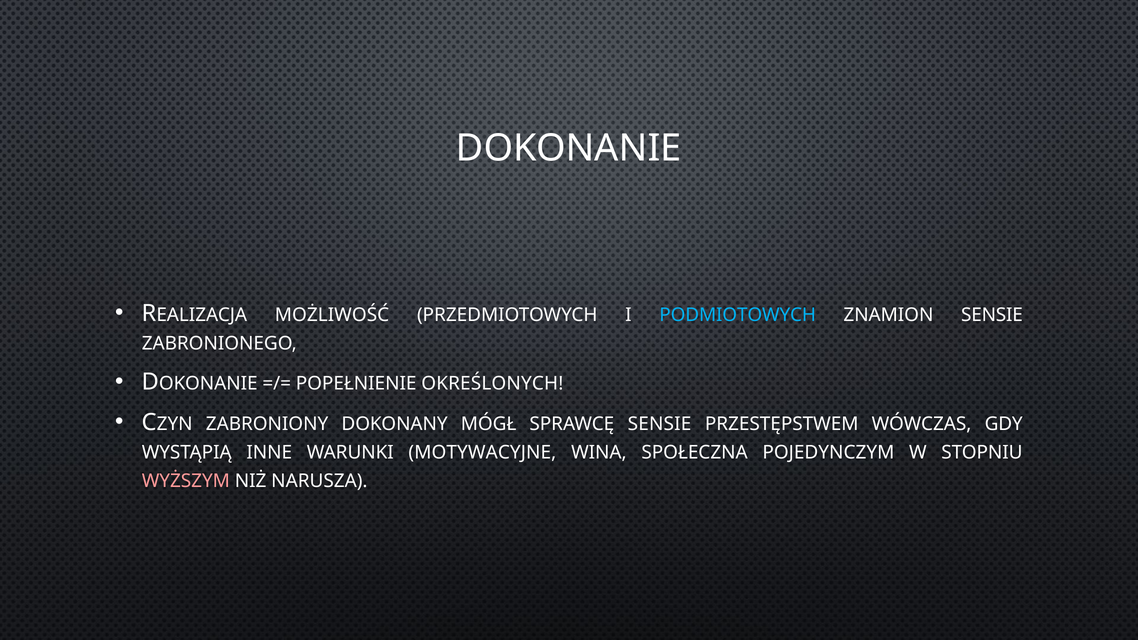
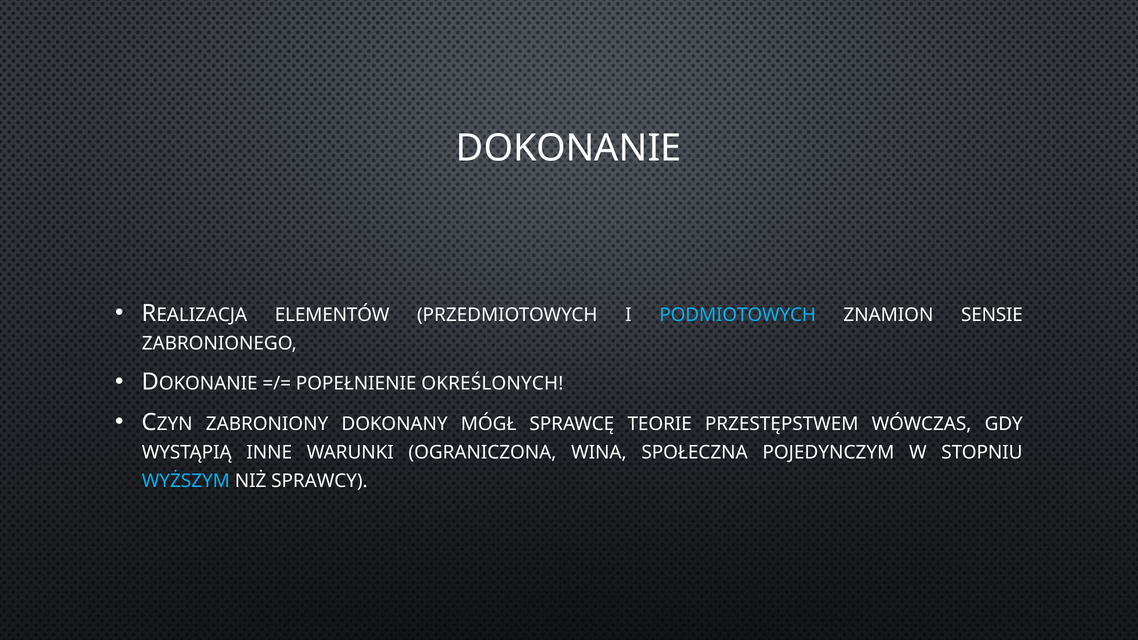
MOŻLIWOŚĆ: MOŻLIWOŚĆ -> ELEMENTÓW
SPRAWCĘ SENSIE: SENSIE -> TEORIE
MOTYWACYJNE: MOTYWACYJNE -> OGRANICZONA
WYŻSZYM colour: pink -> light blue
NARUSZA: NARUSZA -> SPRAWCY
